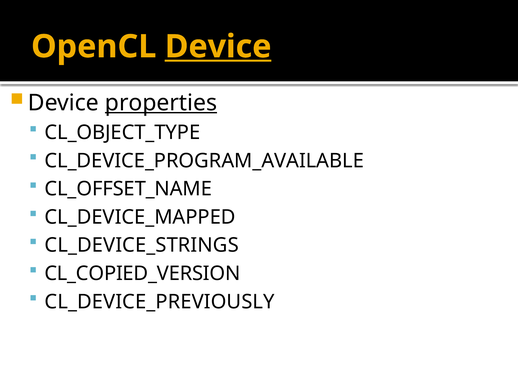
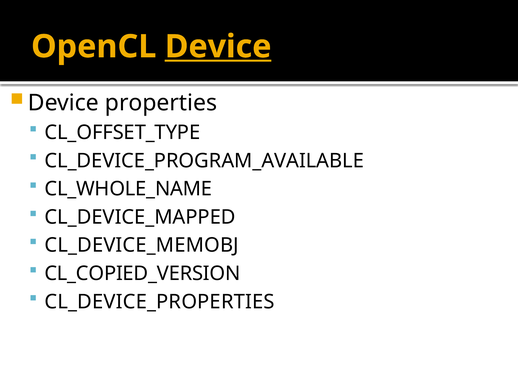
properties underline: present -> none
CL_OBJECT_TYPE: CL_OBJECT_TYPE -> CL_OFFSET_TYPE
CL_OFFSET_NAME: CL_OFFSET_NAME -> CL_WHOLE_NAME
CL_DEVICE_STRINGS: CL_DEVICE_STRINGS -> CL_DEVICE_MEMOBJ
CL_DEVICE_PREVIOUSLY: CL_DEVICE_PREVIOUSLY -> CL_DEVICE_PROPERTIES
